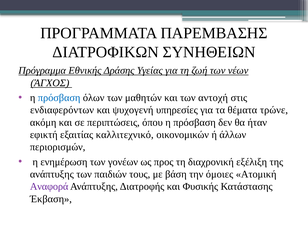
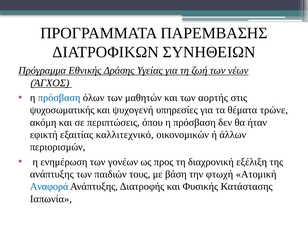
αντοχή: αντοχή -> αορτής
ενδιαφερόντων: ενδιαφερόντων -> ψυχοσωματικής
όμοιες: όμοιες -> φτωχή
Αναφορά colour: purple -> blue
Έκβαση: Έκβαση -> Ιαπωνία
